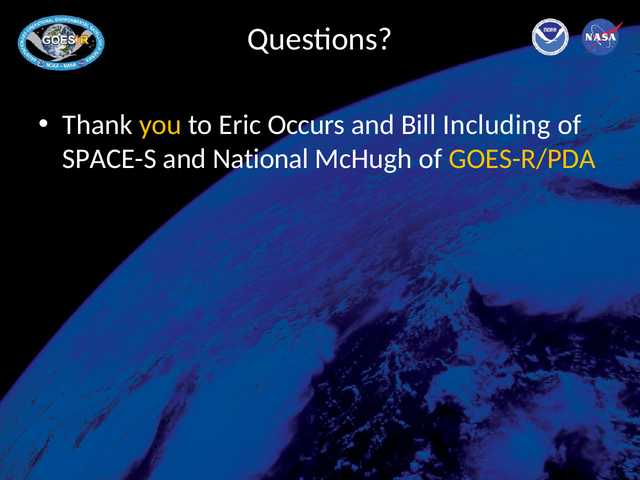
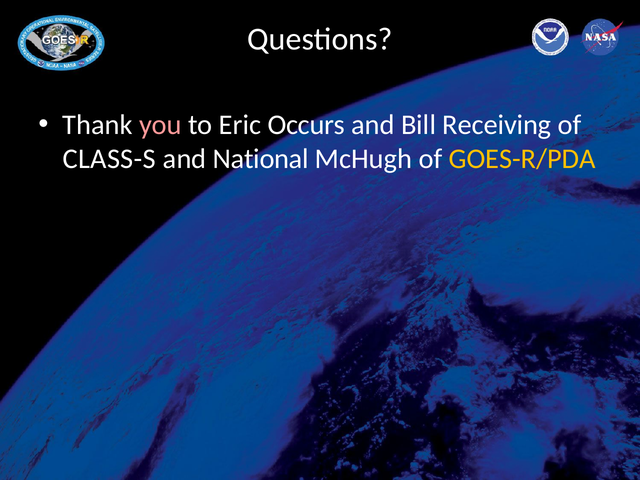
you colour: yellow -> pink
Including: Including -> Receiving
SPACE-S: SPACE-S -> CLASS-S
